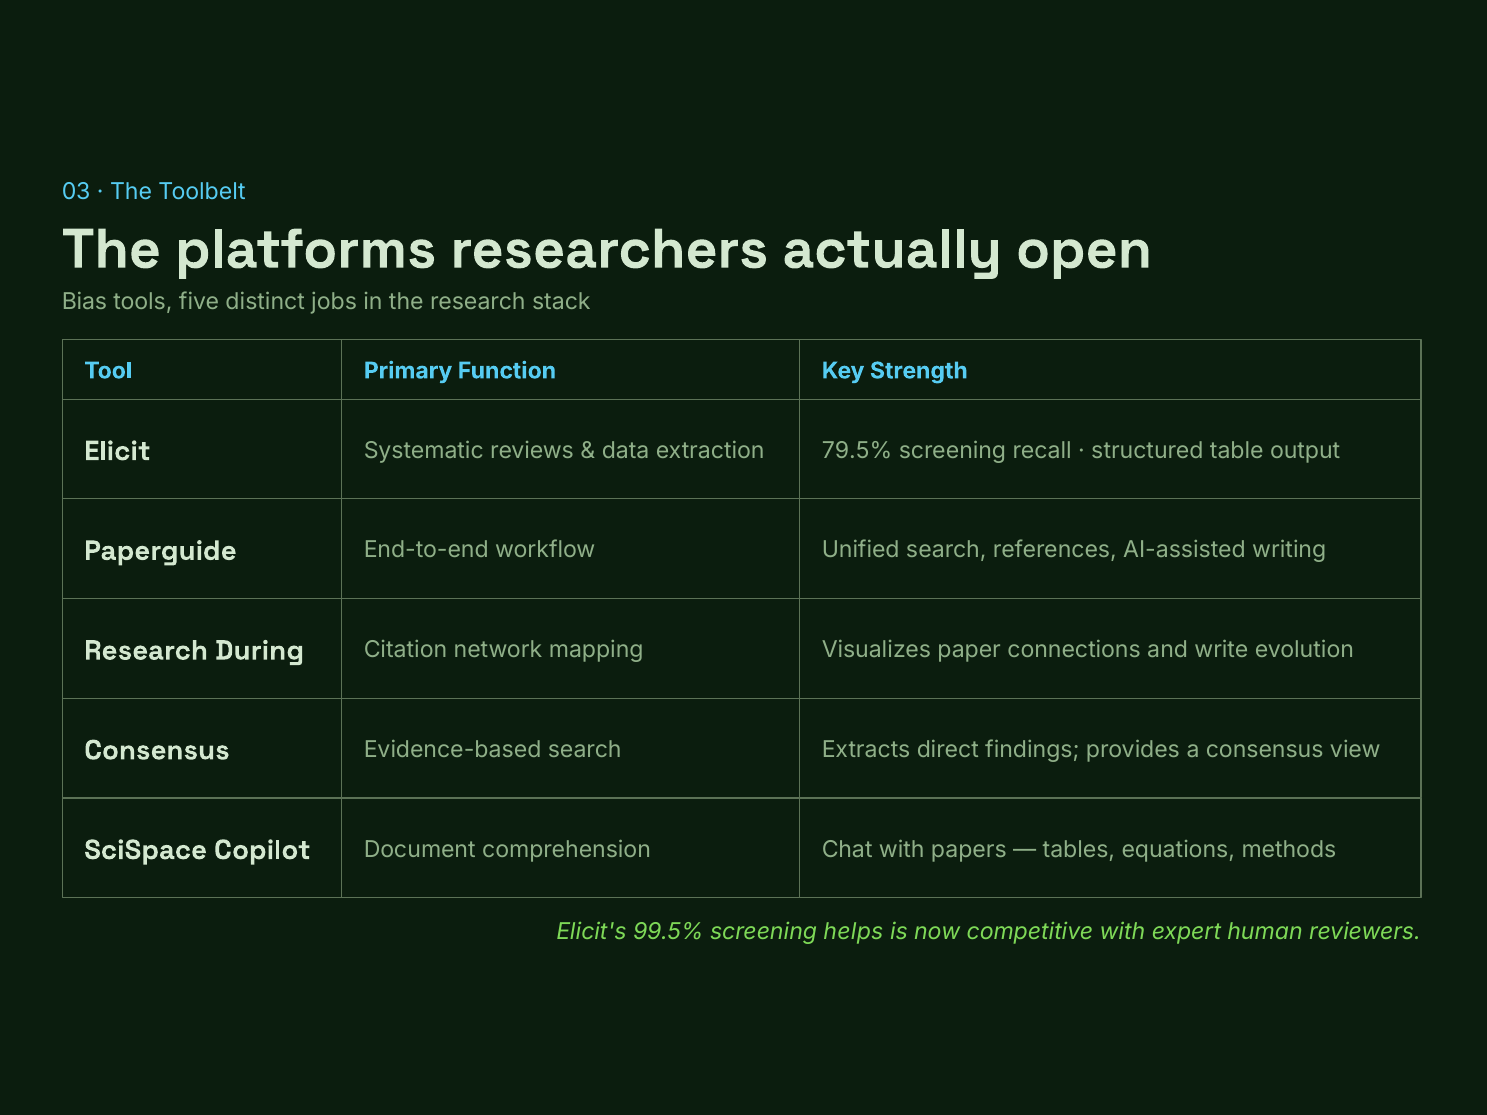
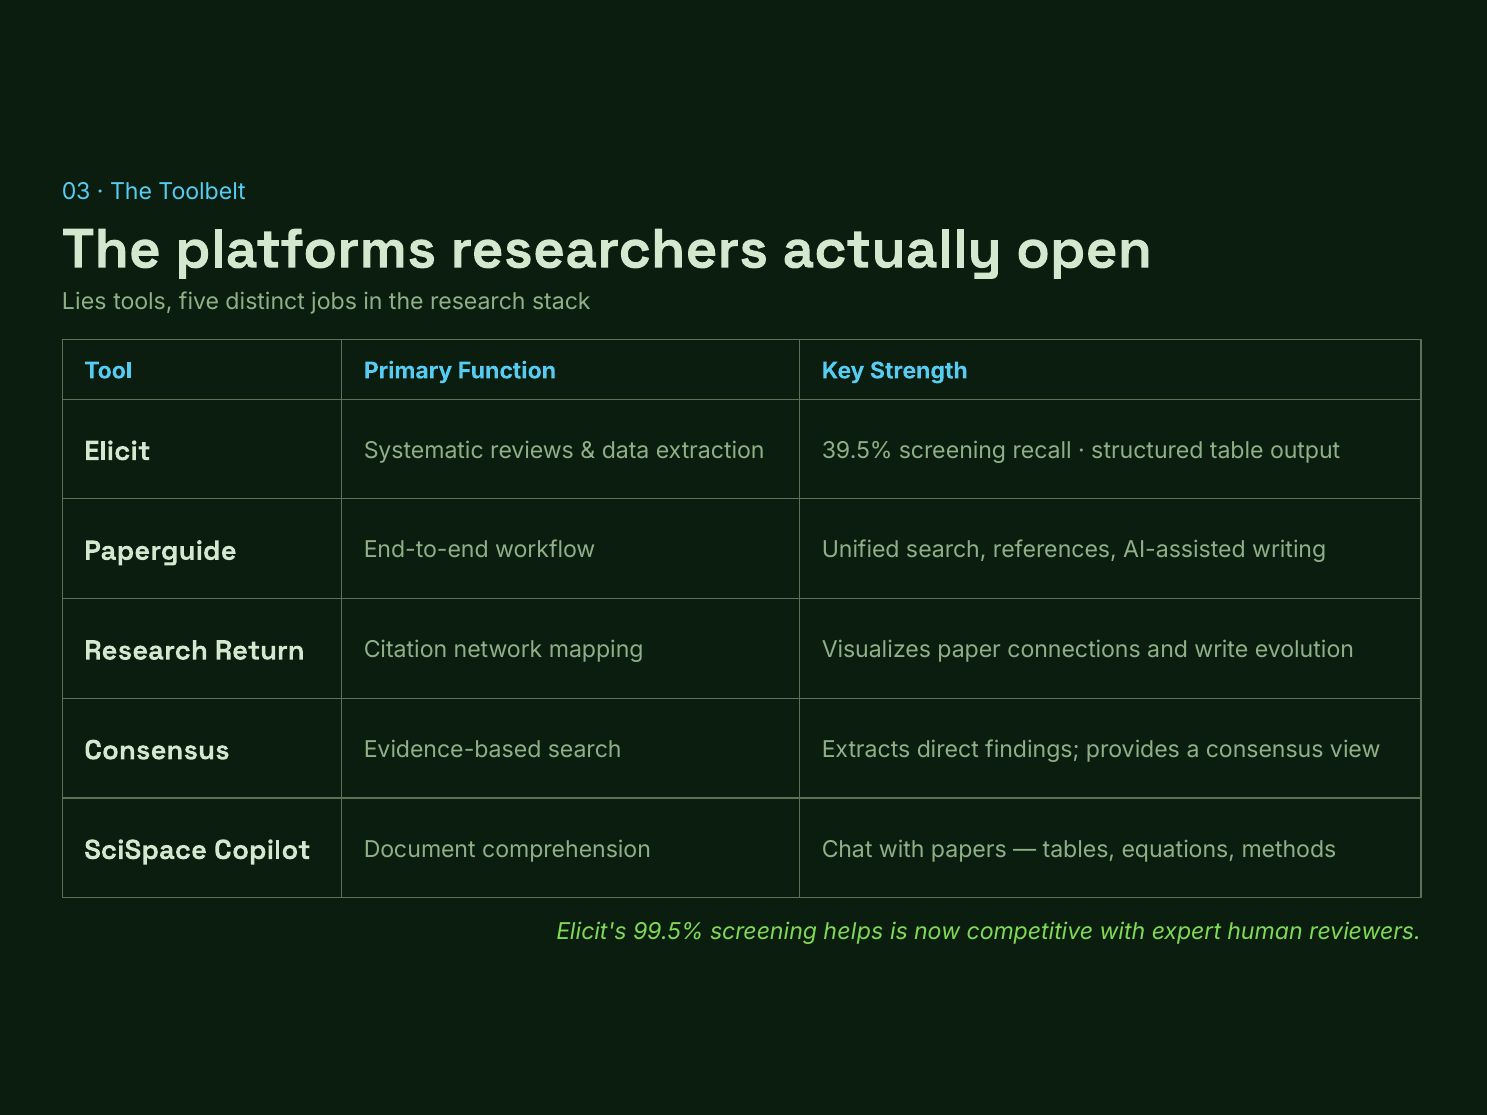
Bias: Bias -> Lies
79.5%: 79.5% -> 39.5%
During: During -> Return
